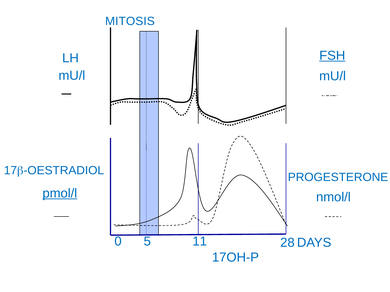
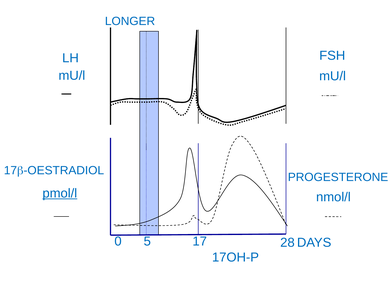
MITOSIS: MITOSIS -> LONGER
FSH underline: present -> none
5 11: 11 -> 17
